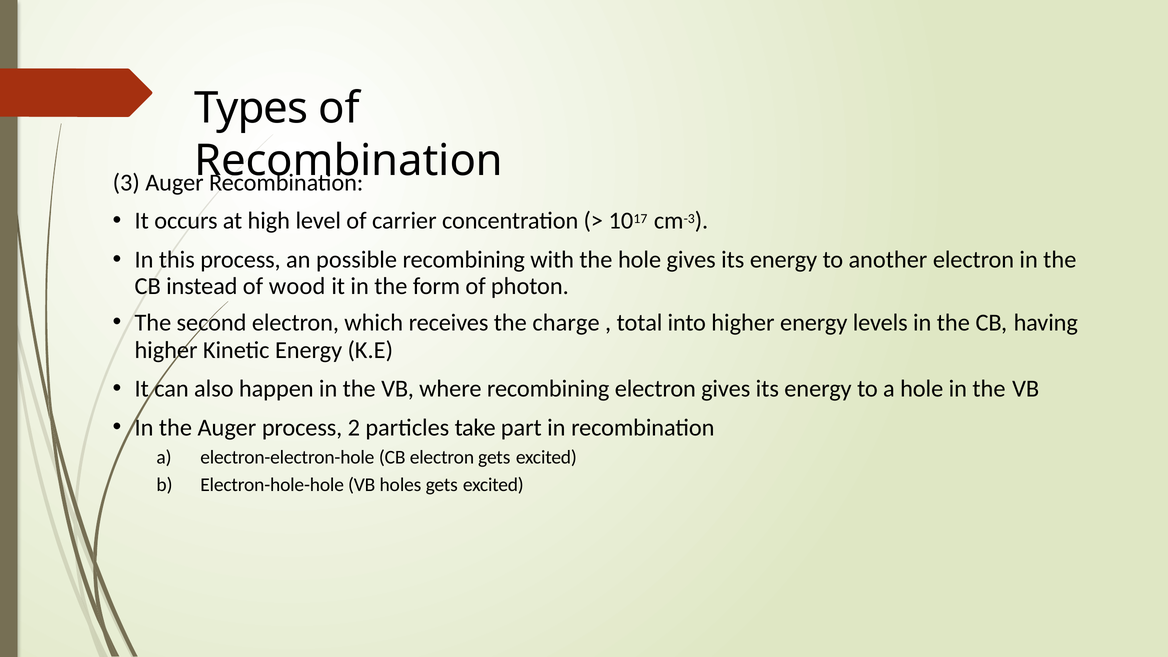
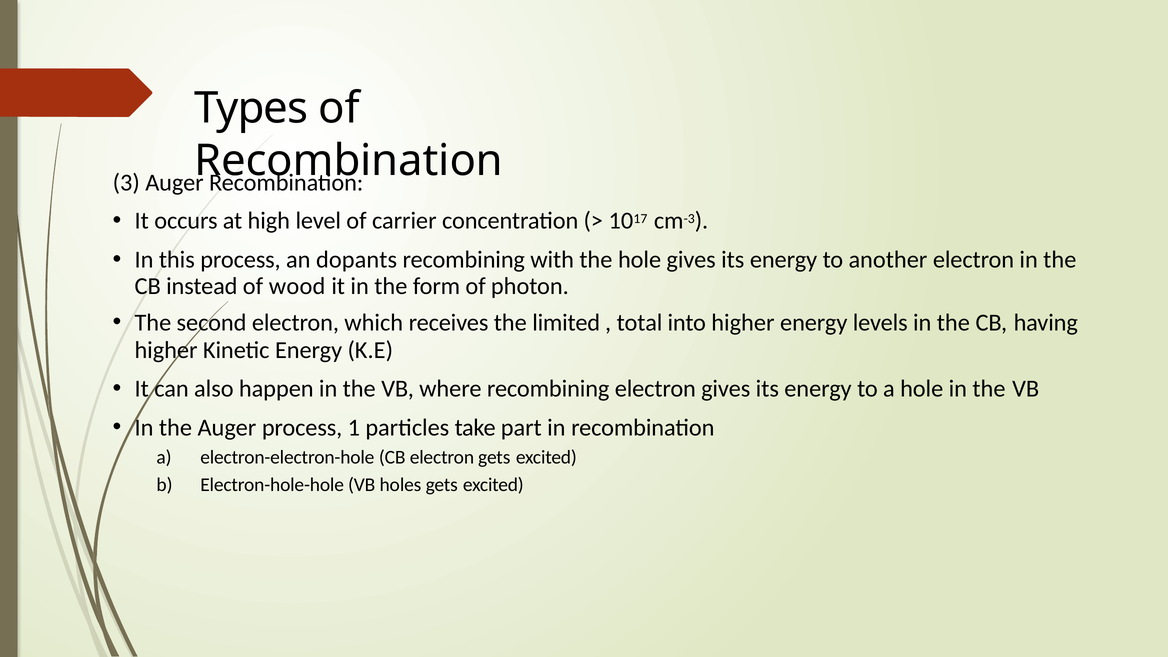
possible: possible -> dopants
charge: charge -> limited
2: 2 -> 1
